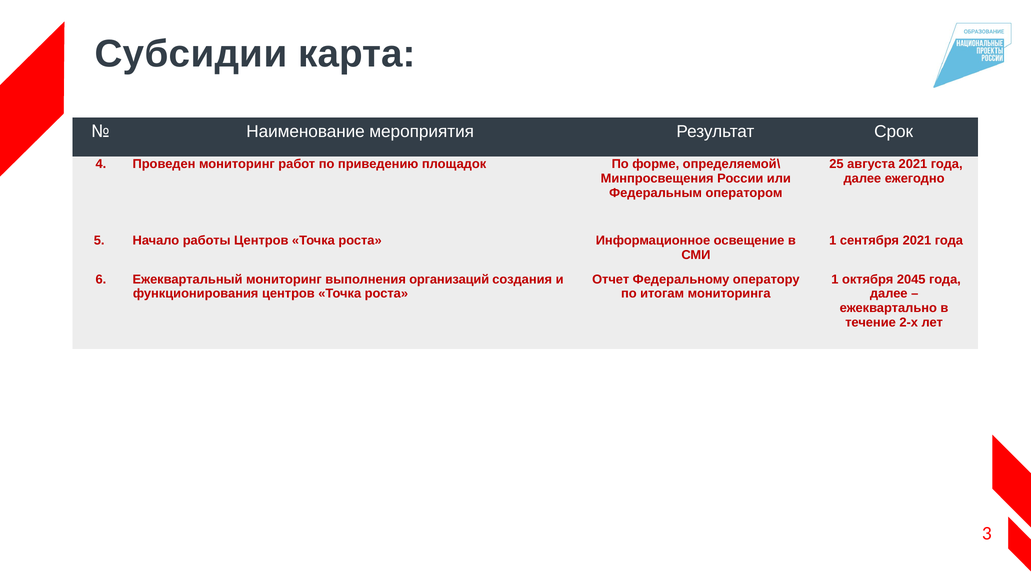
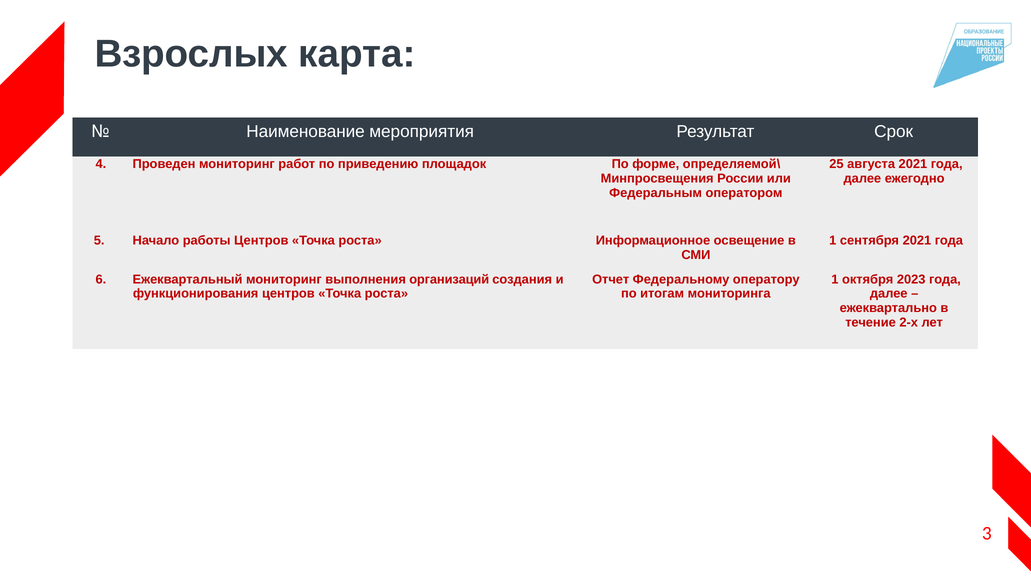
Субсидии: Субсидии -> Взрослых
2045: 2045 -> 2023
